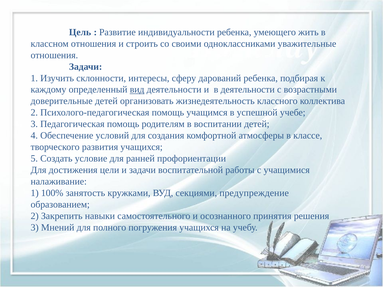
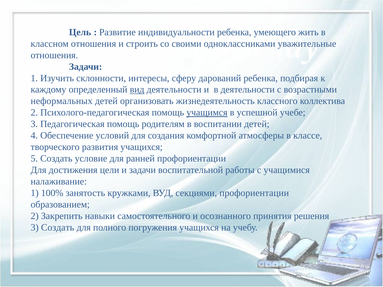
доверительные: доверительные -> неформальных
учащимся underline: none -> present
секциями предупреждение: предупреждение -> профориентации
3 Мнений: Мнений -> Создать
